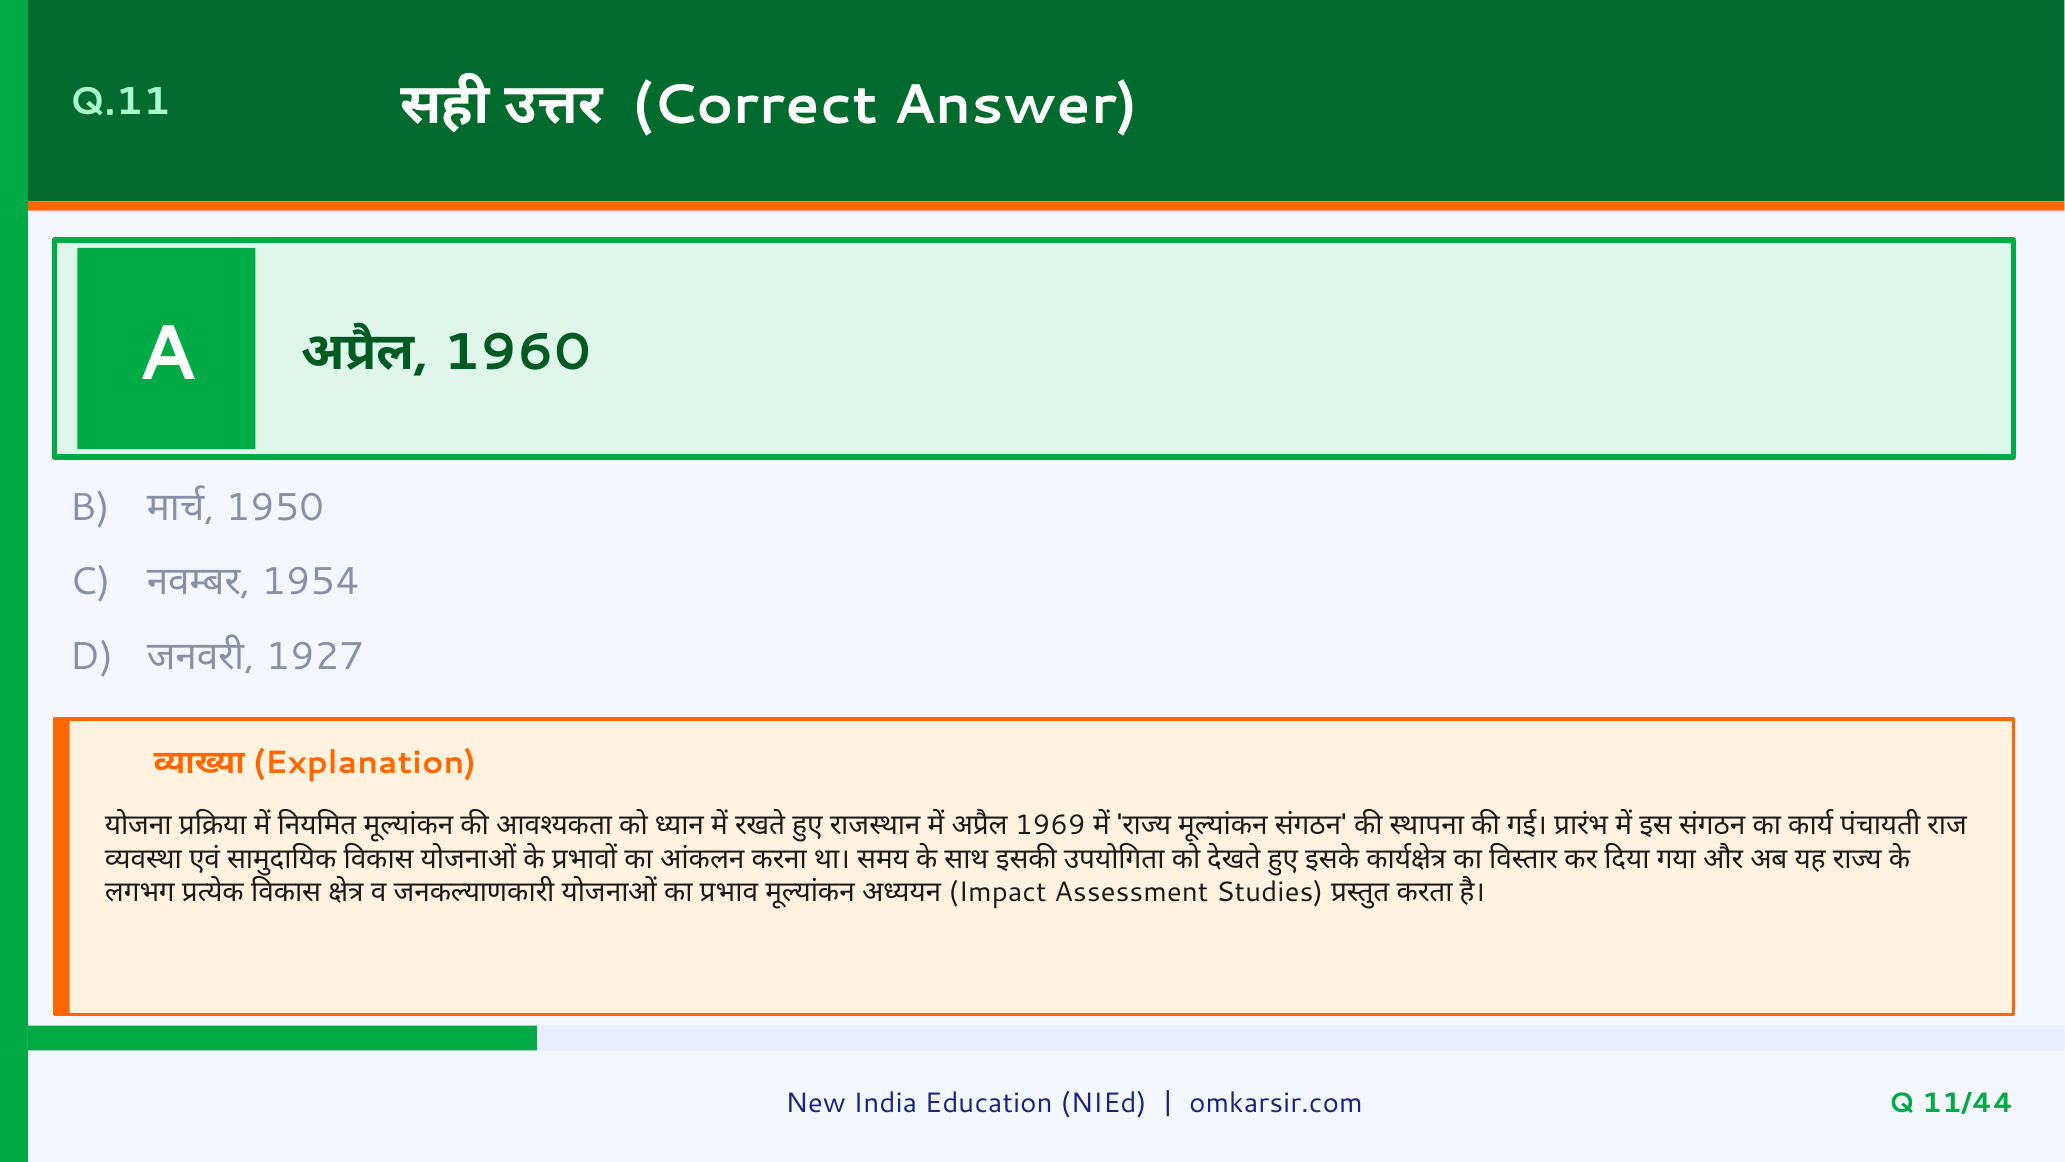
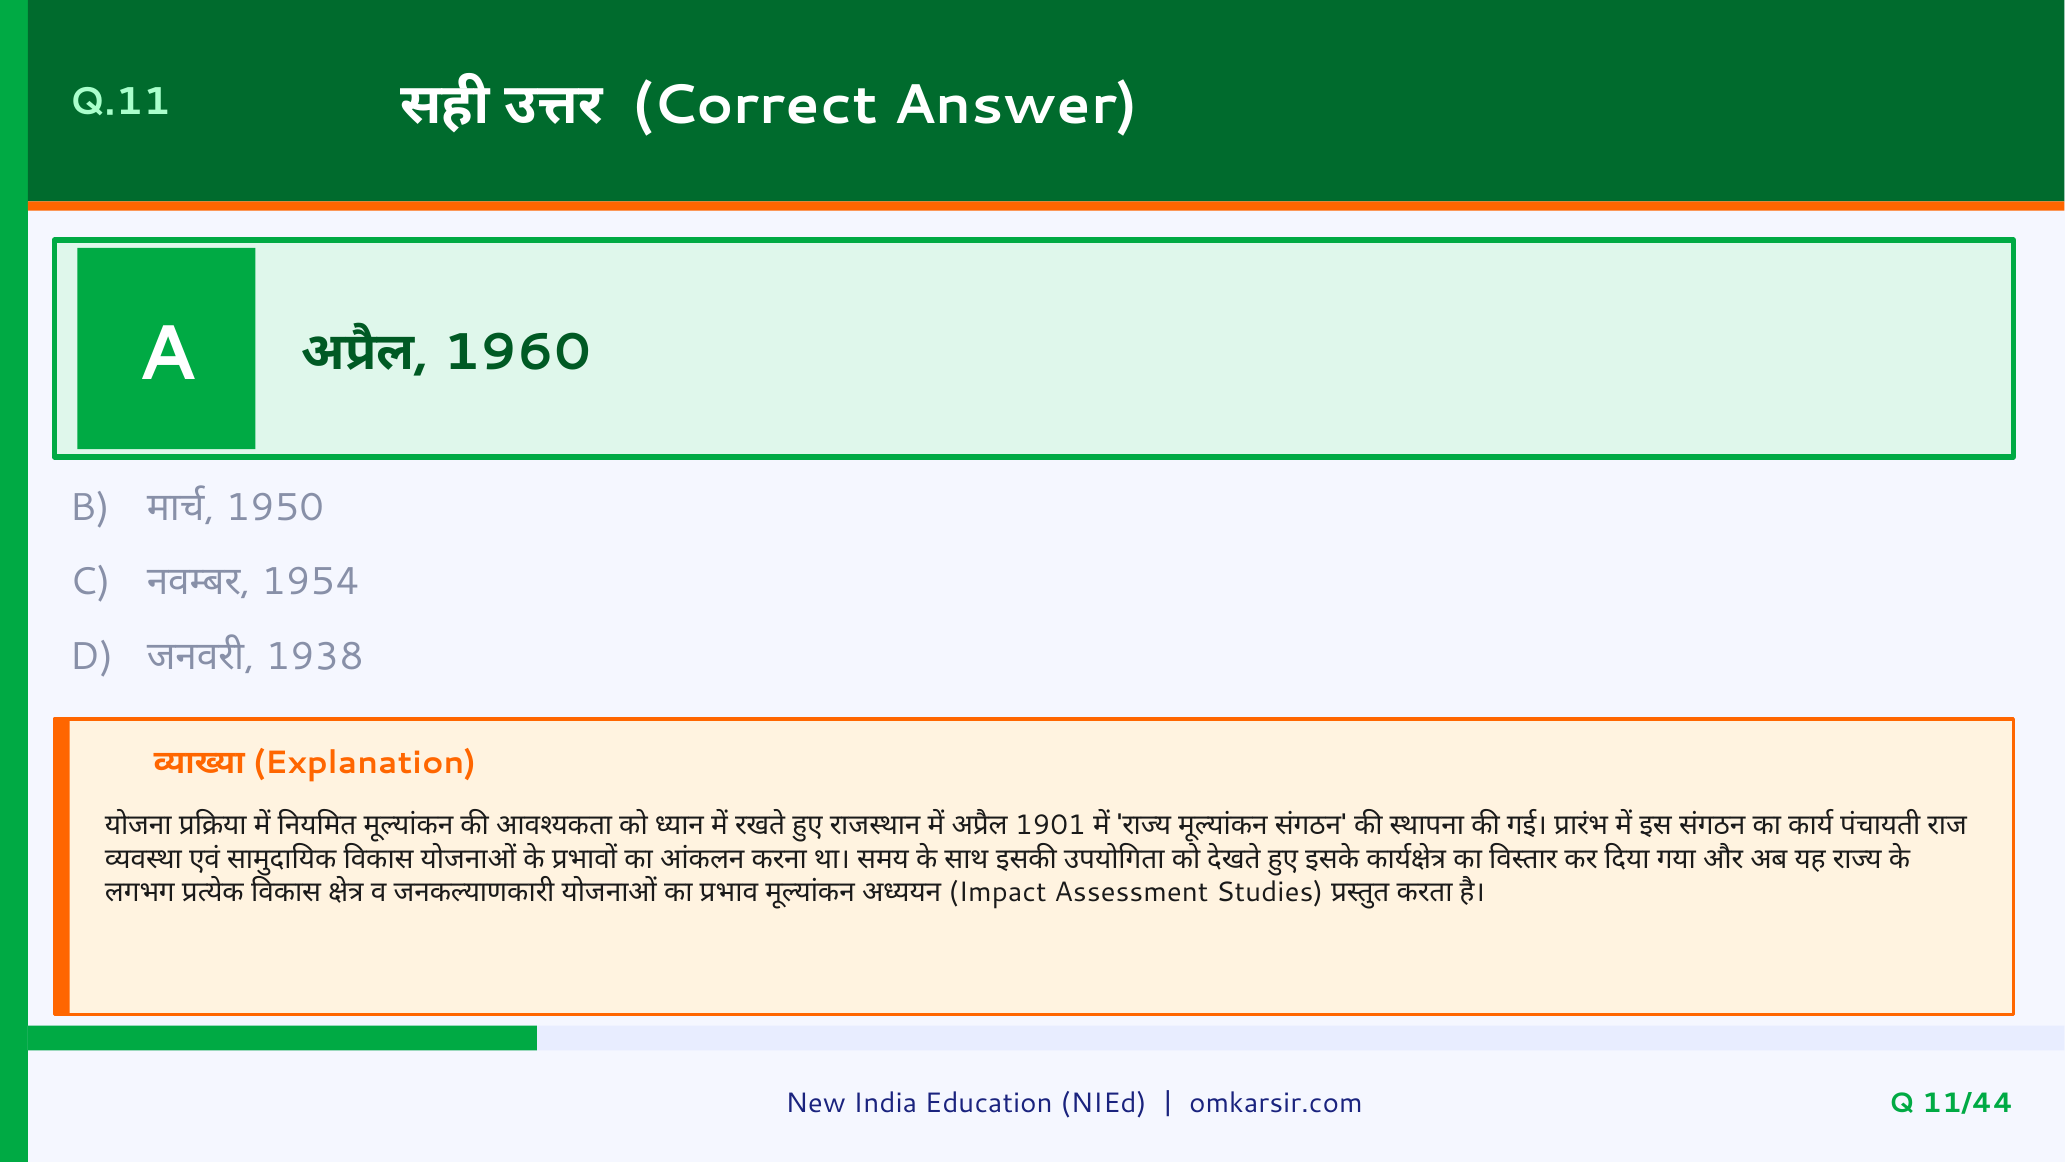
1927: 1927 -> 1938
1969: 1969 -> 1901
